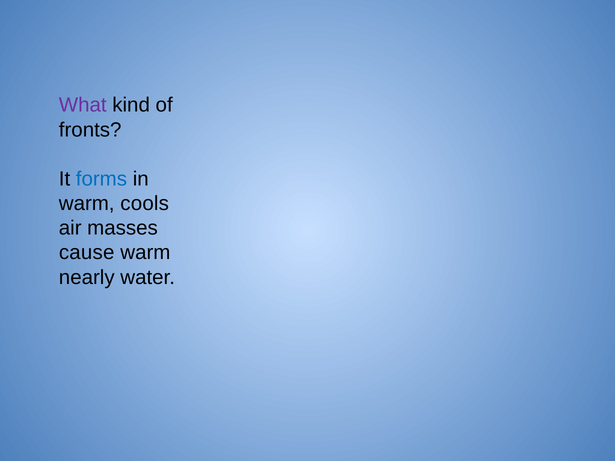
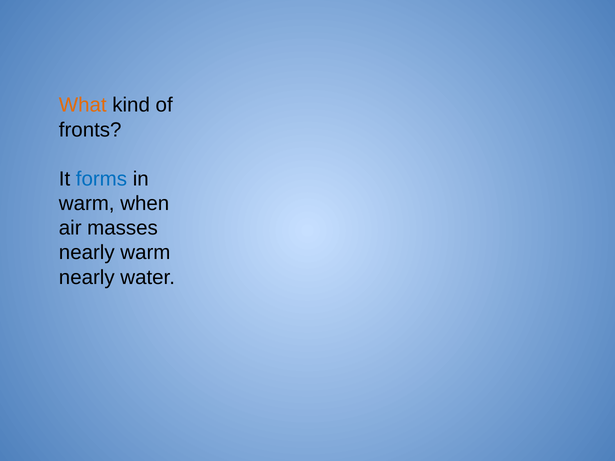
What colour: purple -> orange
cools: cools -> when
cause at (87, 253): cause -> nearly
